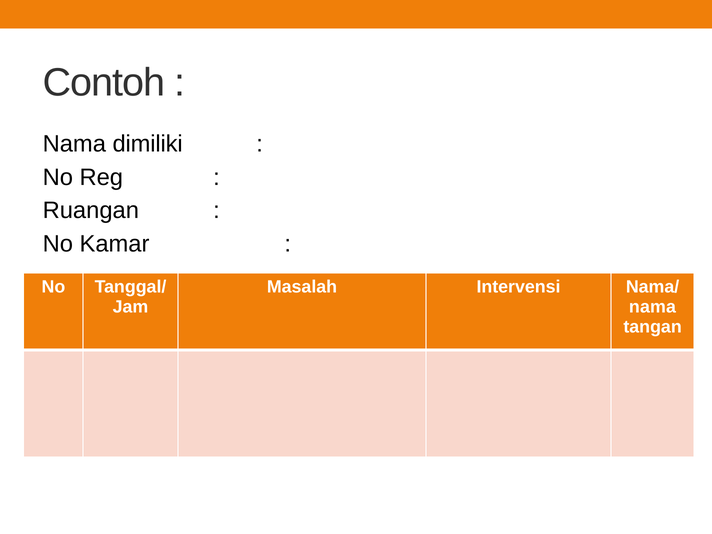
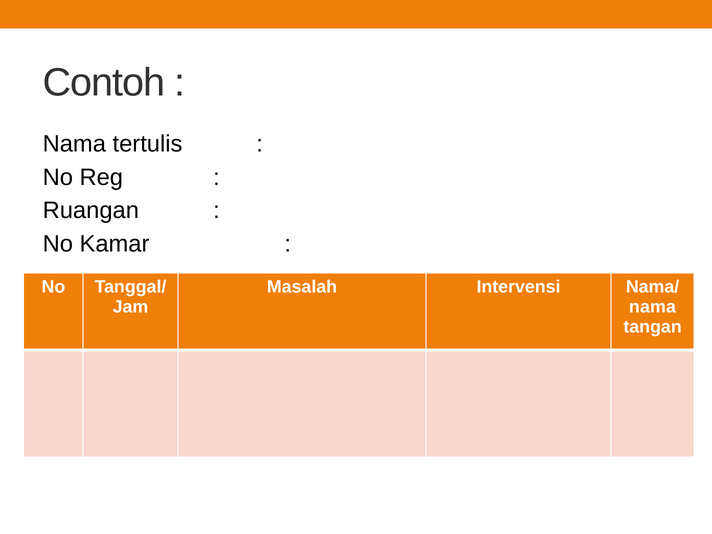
dimiliki: dimiliki -> tertulis
